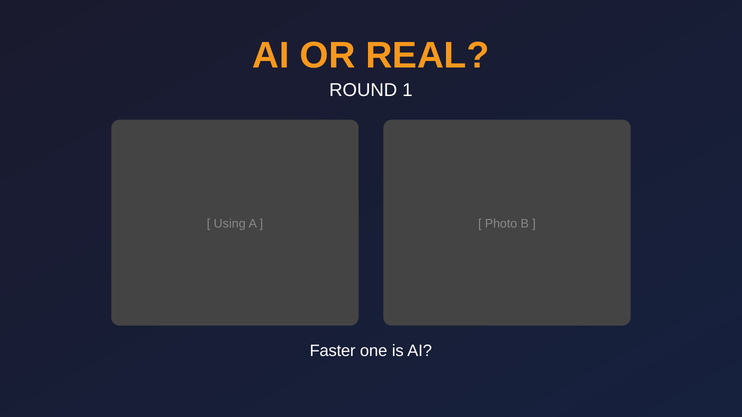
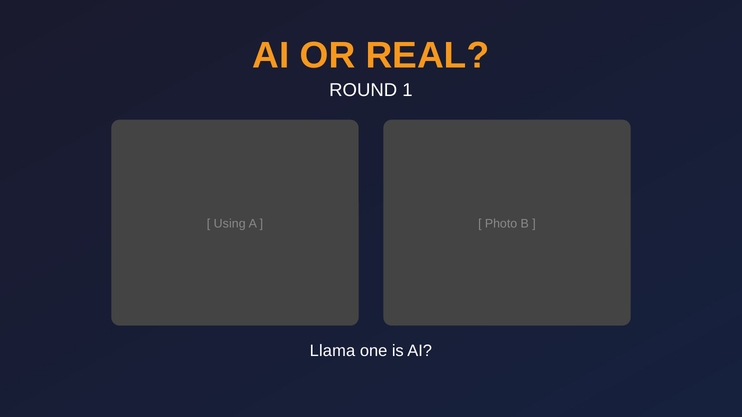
Faster: Faster -> Llama
